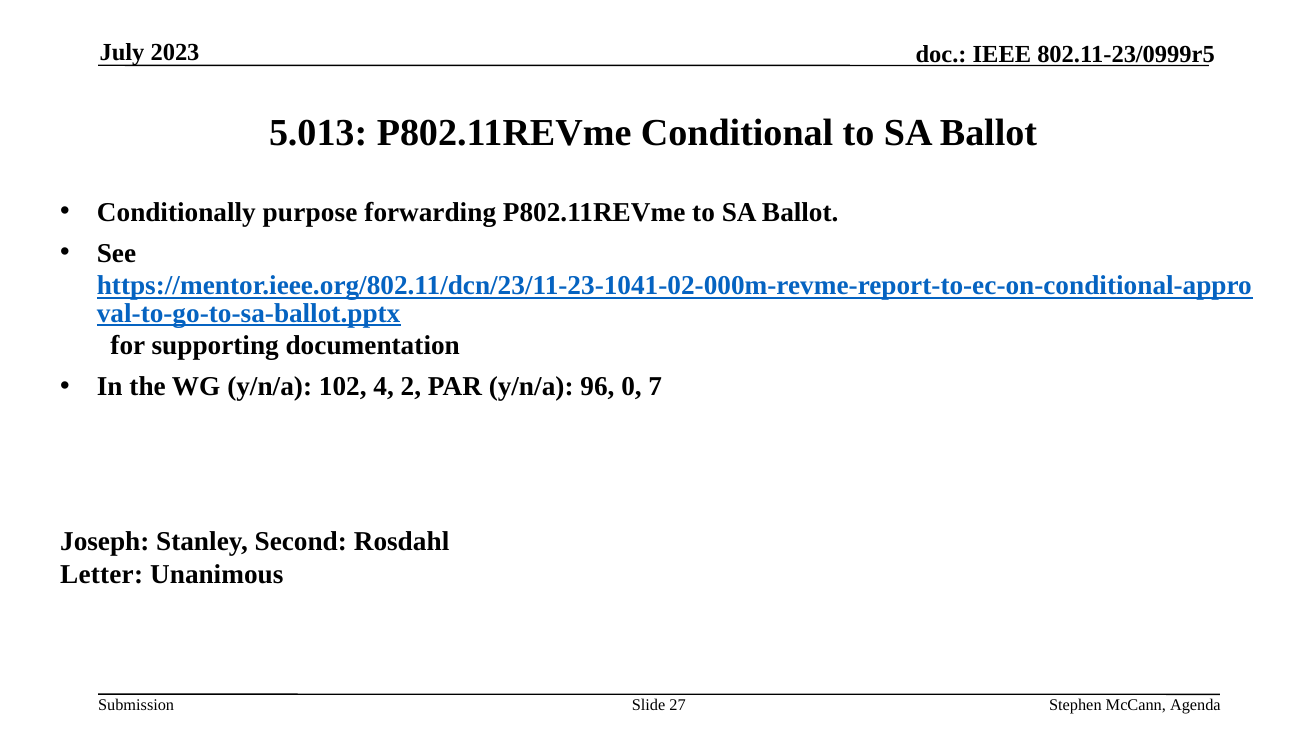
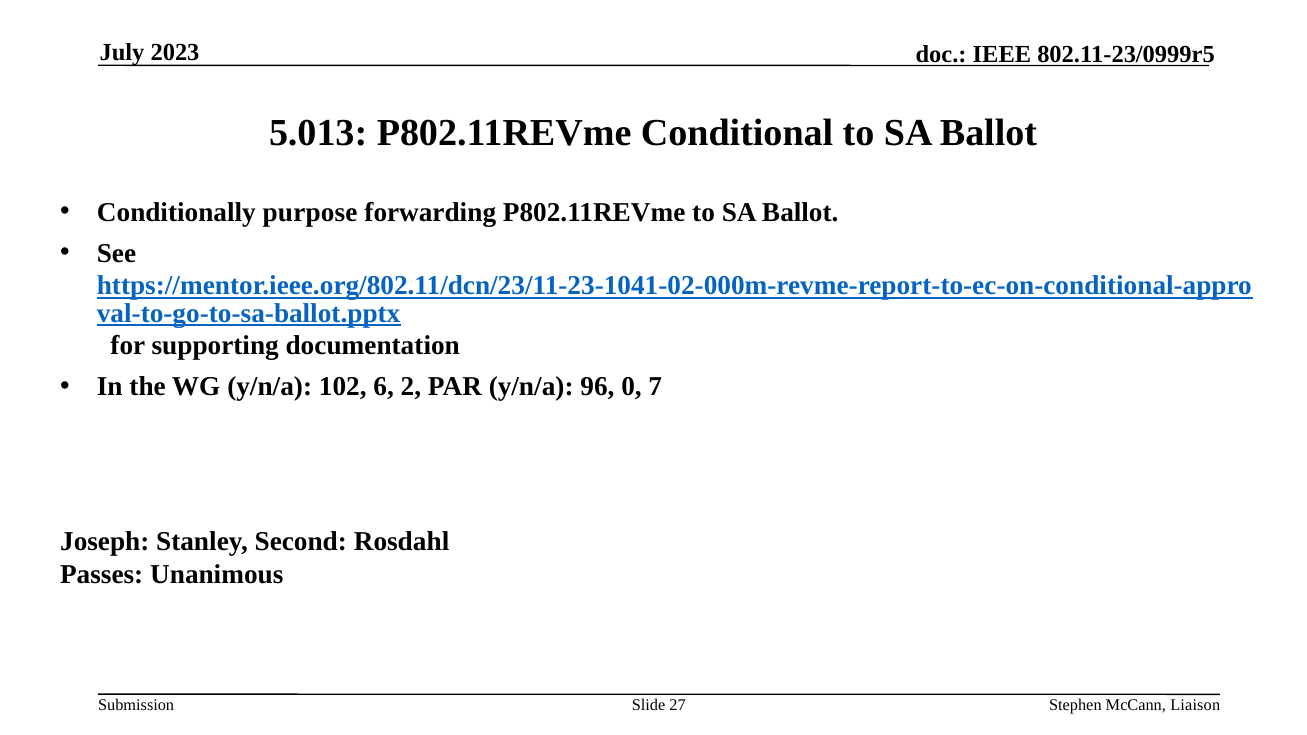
4: 4 -> 6
Letter: Letter -> Passes
Agenda: Agenda -> Liaison
